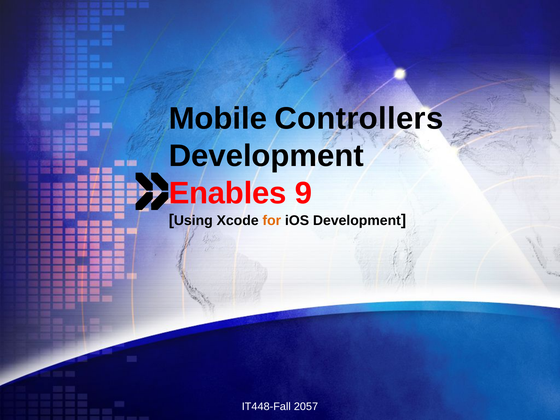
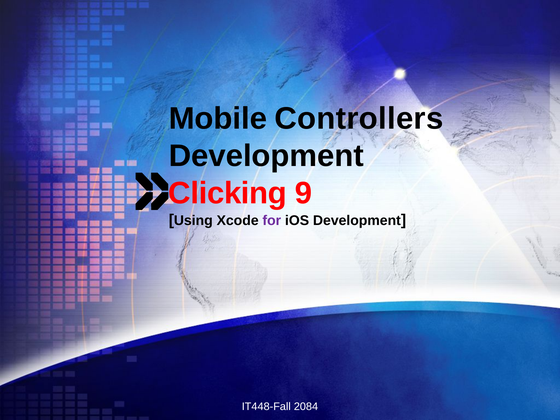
Enables: Enables -> Clicking
for colour: orange -> purple
2057: 2057 -> 2084
